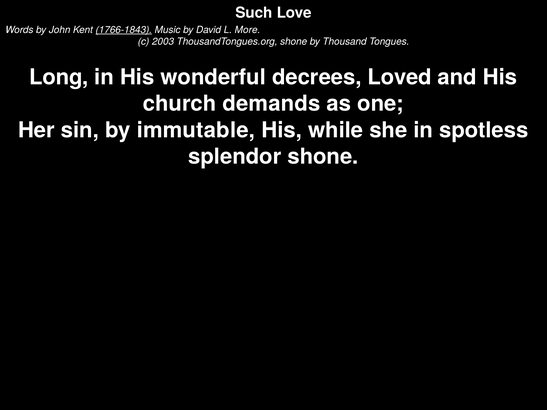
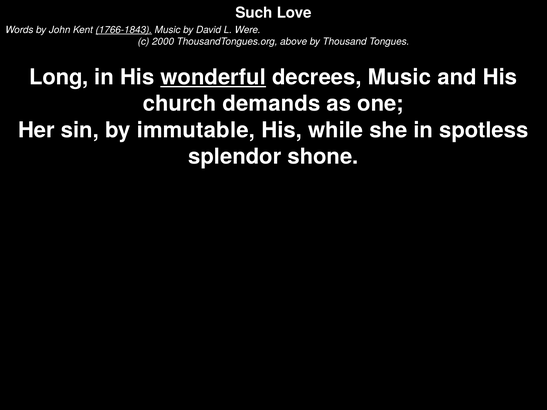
More: More -> Were
2003: 2003 -> 2000
ThousandTongues.org shone: shone -> above
wonderful underline: none -> present
decrees Loved: Loved -> Music
